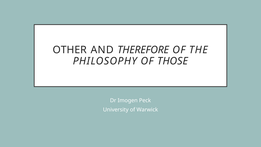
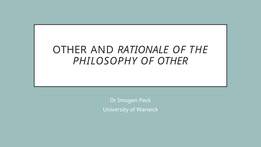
THEREFORE: THEREFORE -> RATIONALE
OF THOSE: THOSE -> OTHER
